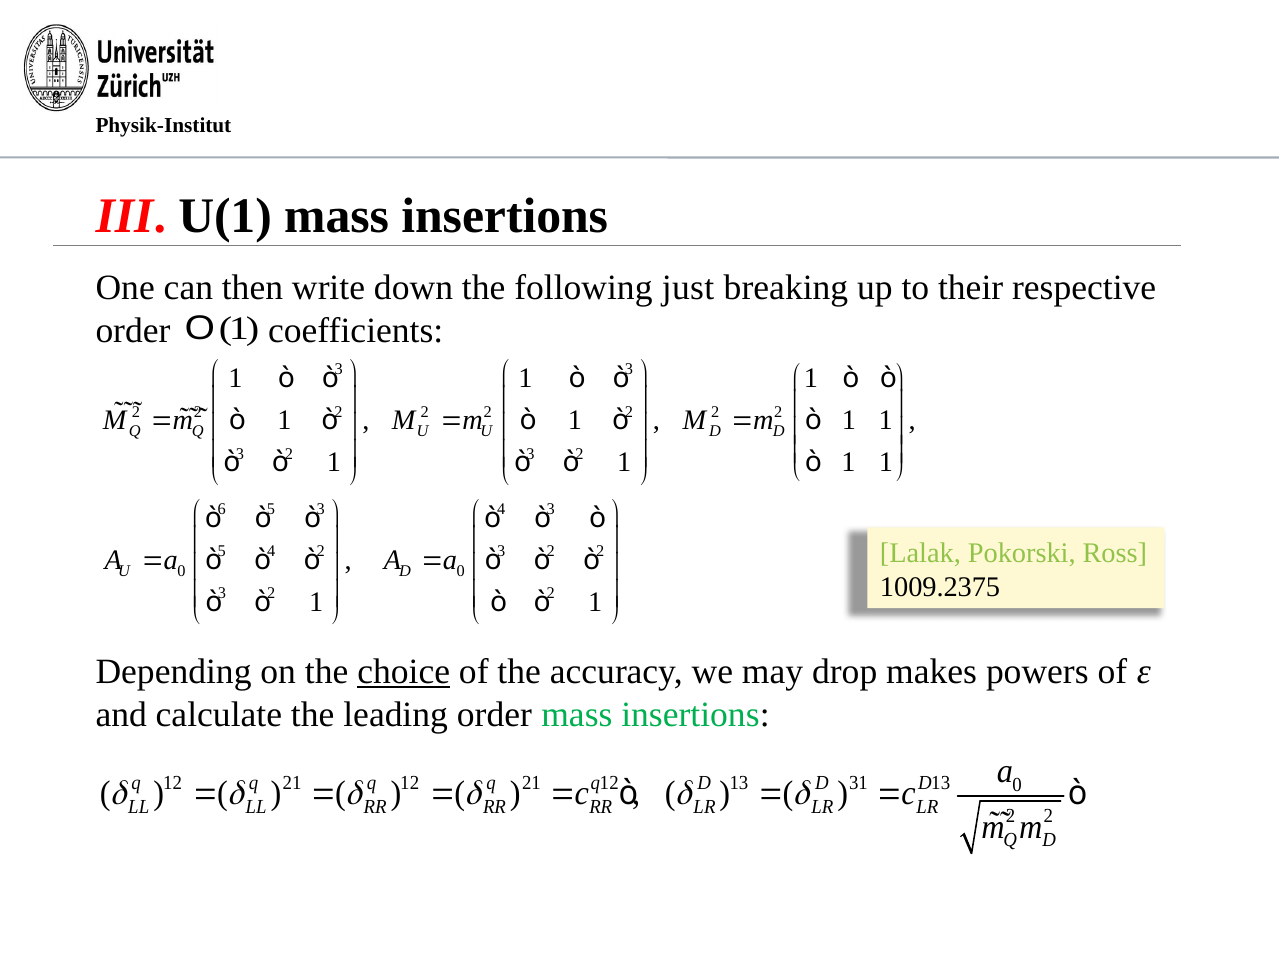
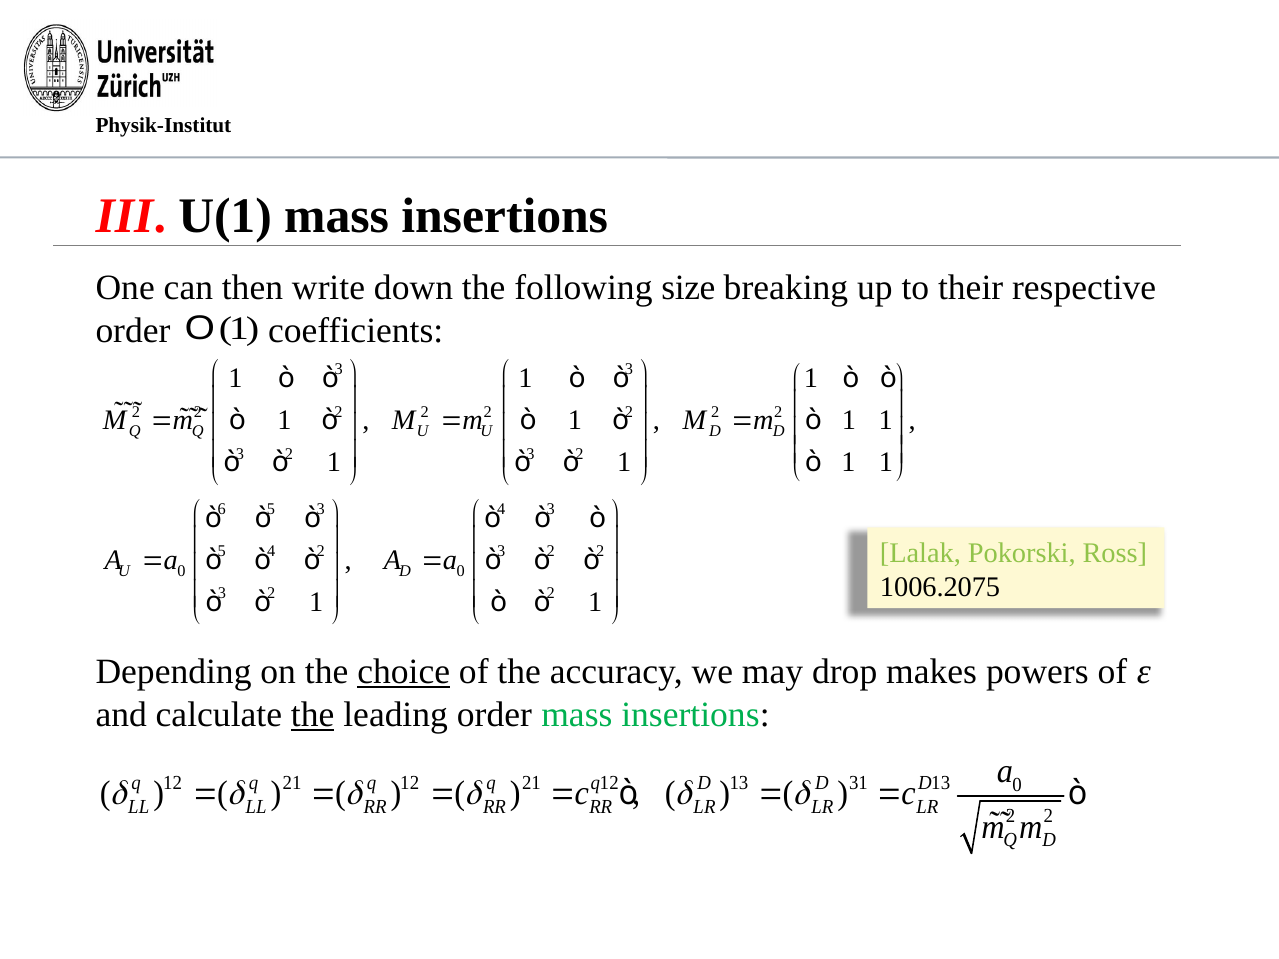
just: just -> size
1009.2375: 1009.2375 -> 1006.2075
the at (313, 715) underline: none -> present
